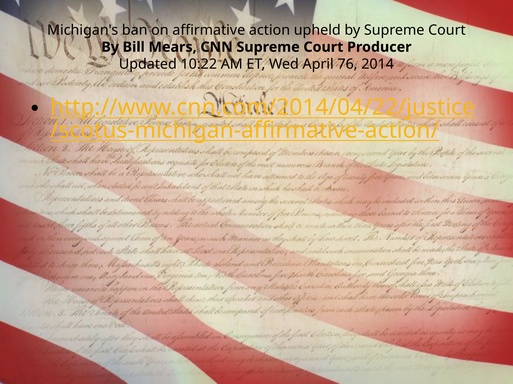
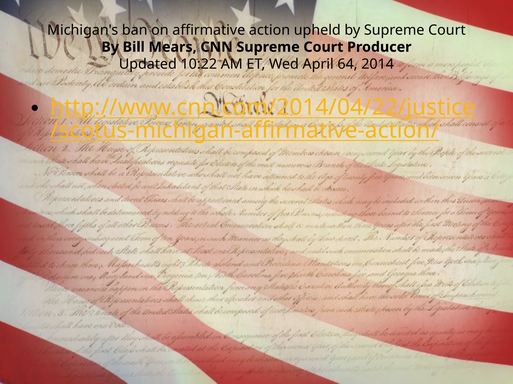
76: 76 -> 64
